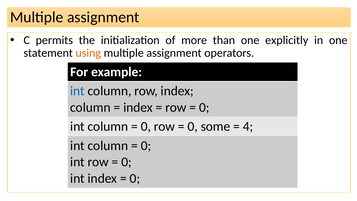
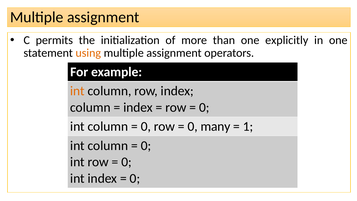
int at (77, 91) colour: blue -> orange
some: some -> many
4: 4 -> 1
